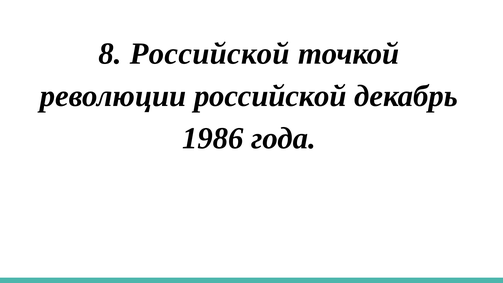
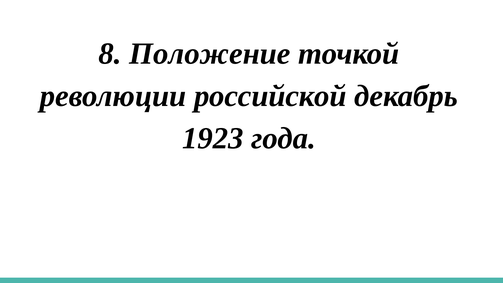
8 Российской: Российской -> Положение
1986: 1986 -> 1923
